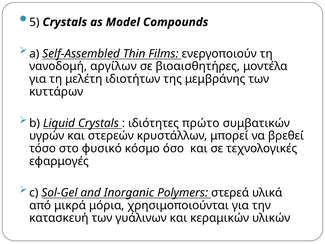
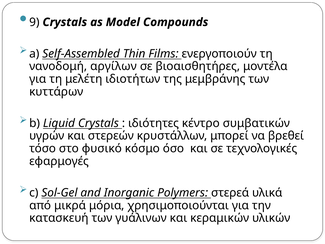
5: 5 -> 9
πρώτο: πρώτο -> κέντρο
